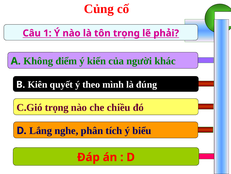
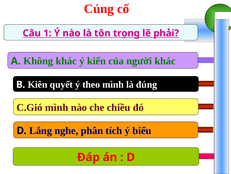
Không điểm: điểm -> khác
C.Gió trọng: trọng -> mình
